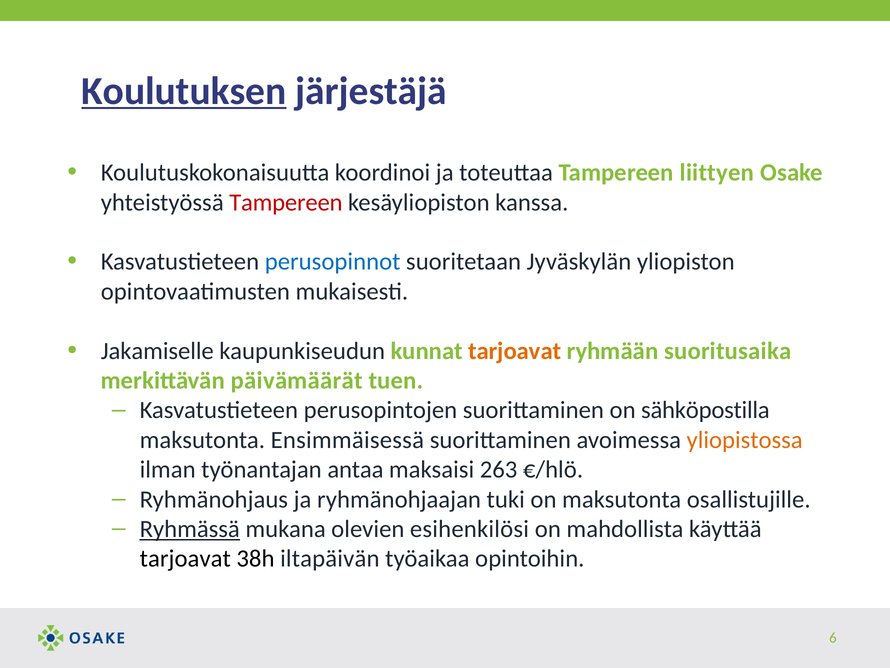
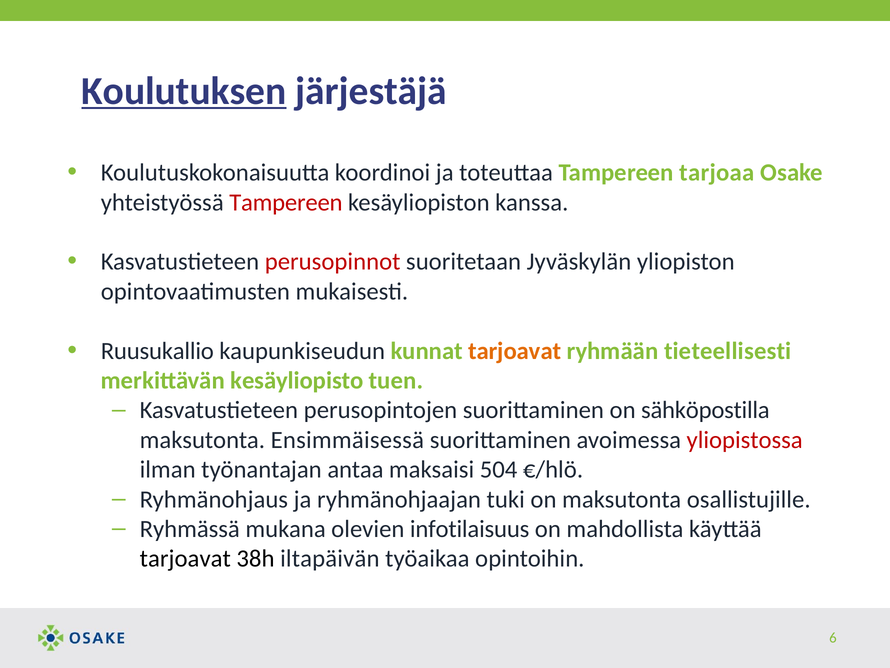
liittyen: liittyen -> tarjoaa
perusopinnot colour: blue -> red
Jakamiselle: Jakamiselle -> Ruusukallio
suoritusaika: suoritusaika -> tieteellisesti
päivämäärät: päivämäärät -> kesäyliopisto
yliopistossa colour: orange -> red
263: 263 -> 504
Ryhmässä underline: present -> none
esihenkilösi: esihenkilösi -> infotilaisuus
